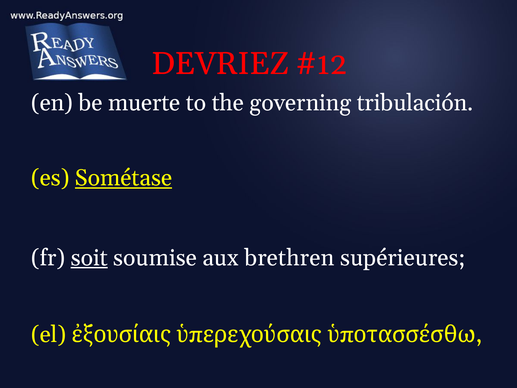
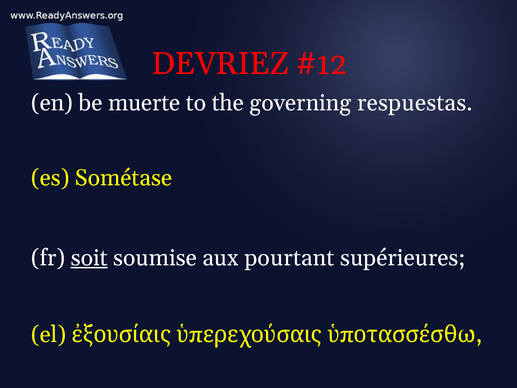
tribulación: tribulación -> respuestas
Sométase underline: present -> none
brethren: brethren -> pourtant
